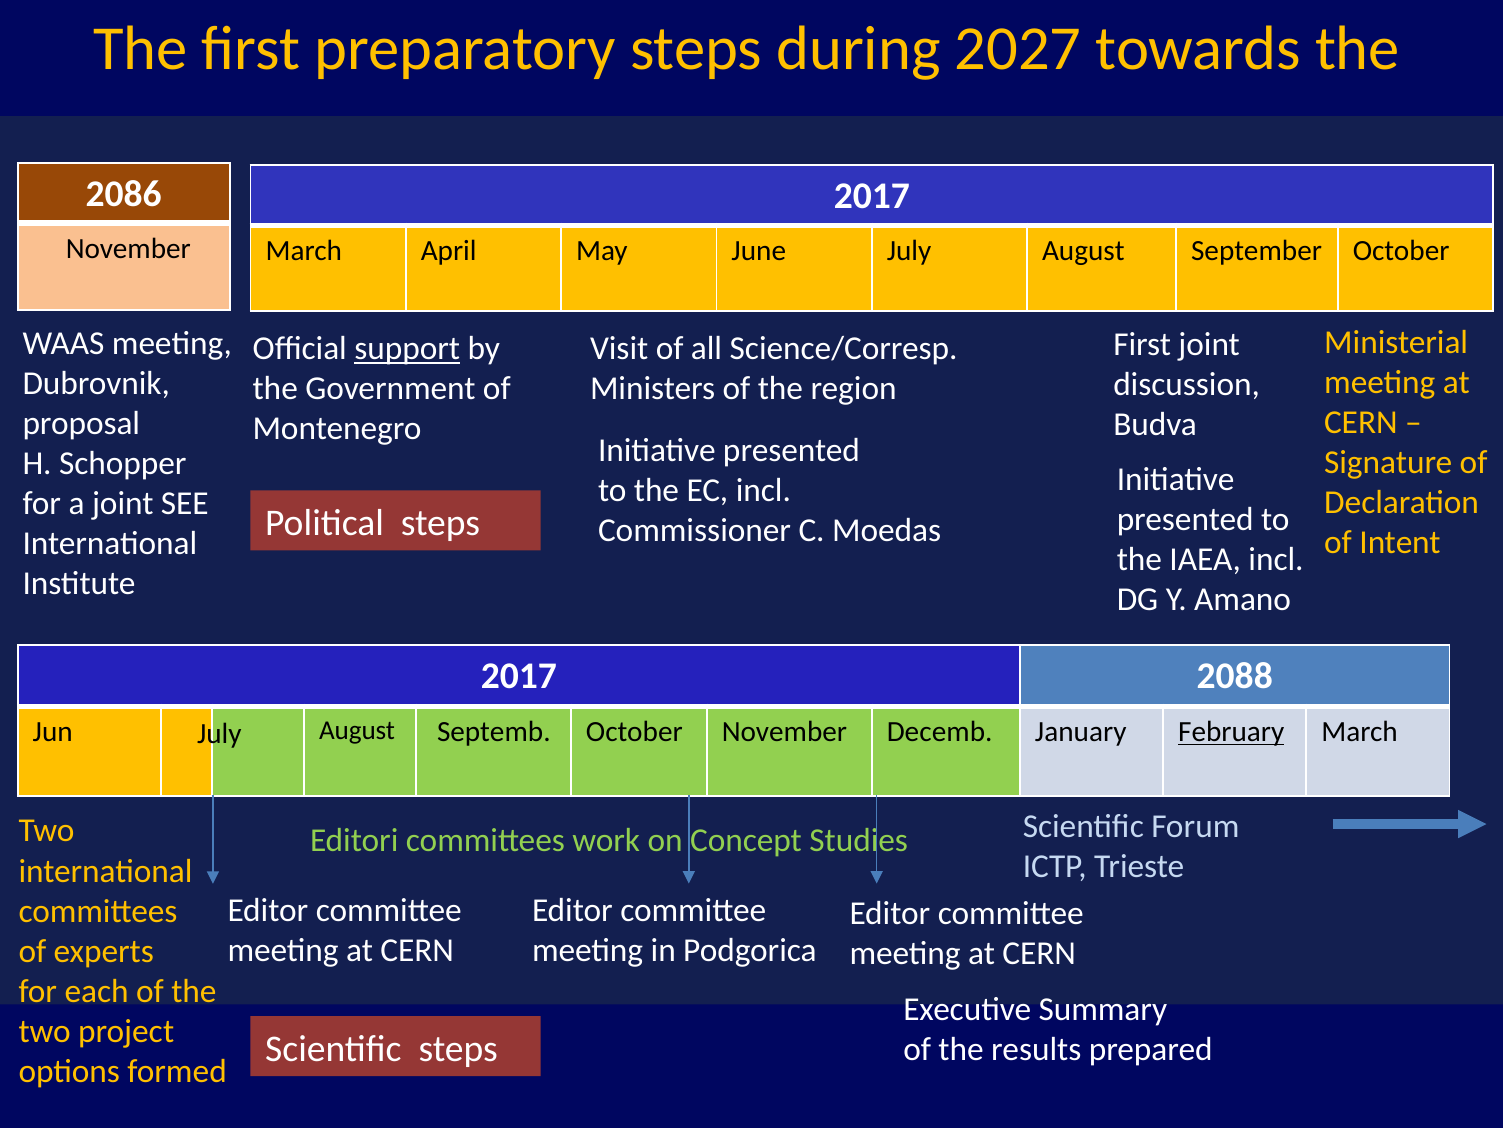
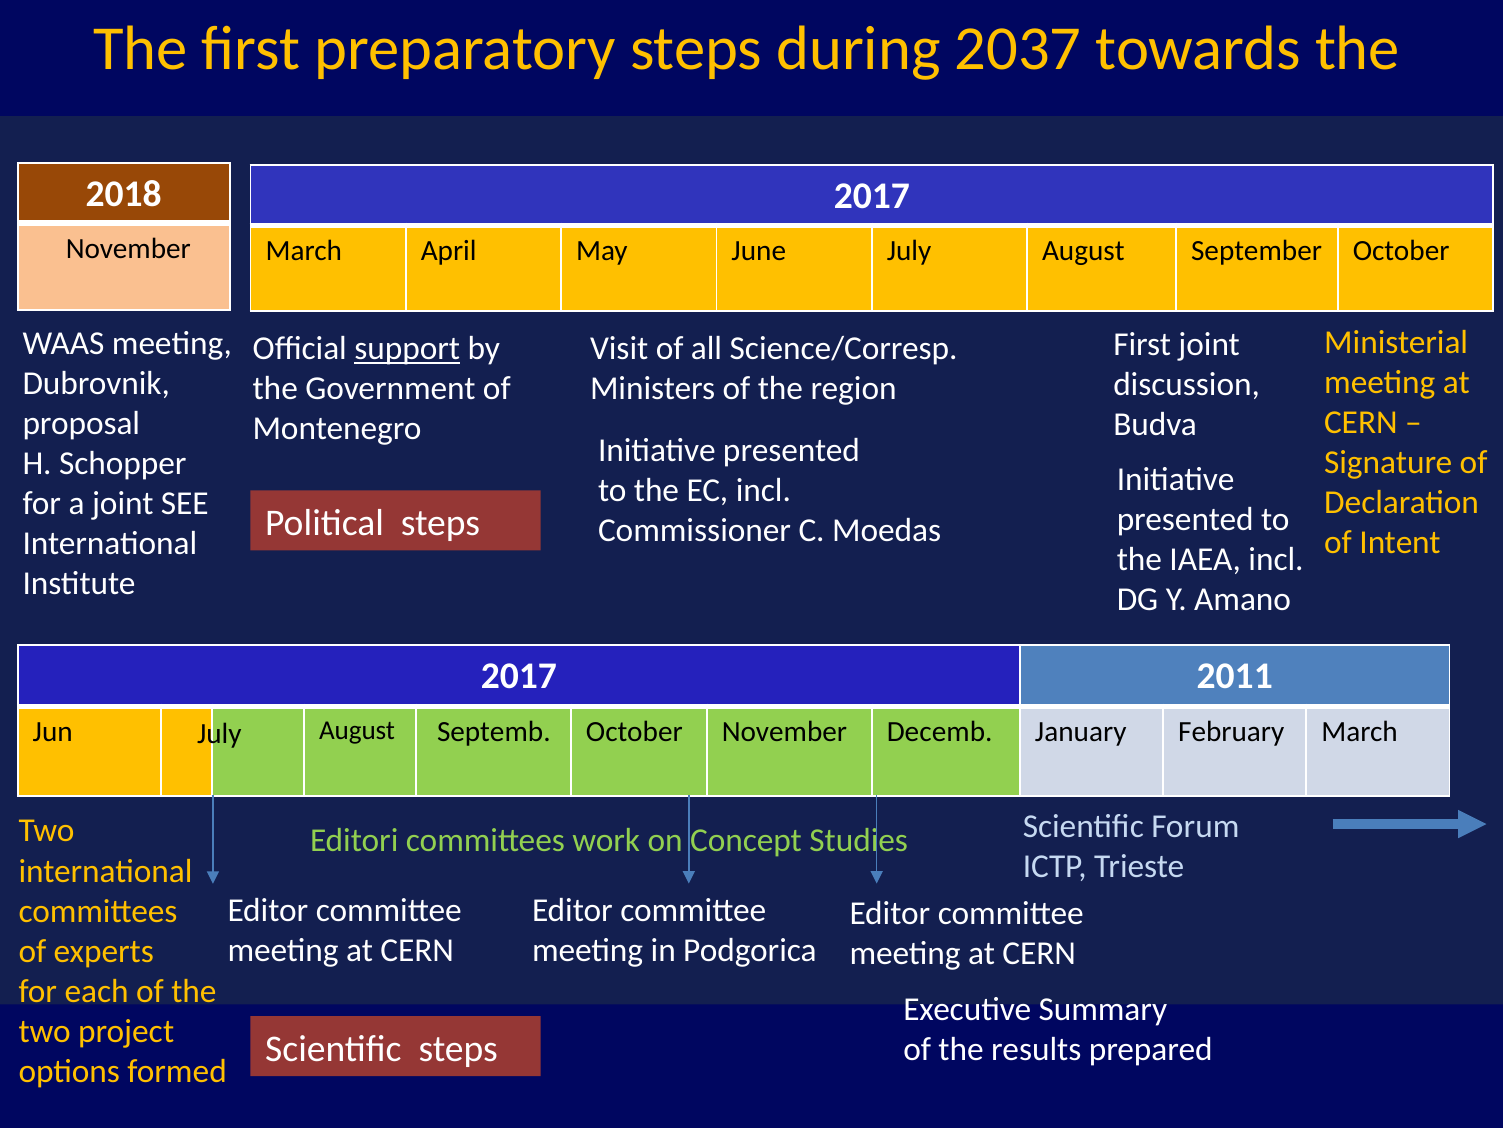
2027: 2027 -> 2037
2086: 2086 -> 2018
2088: 2088 -> 2011
February underline: present -> none
